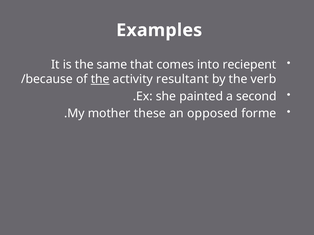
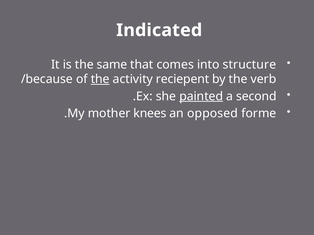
Examples: Examples -> Indicated
reciepent: reciepent -> structure
resultant: resultant -> reciepent
painted underline: none -> present
these: these -> knees
